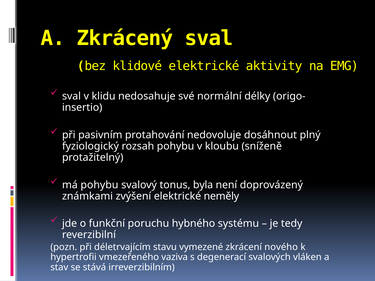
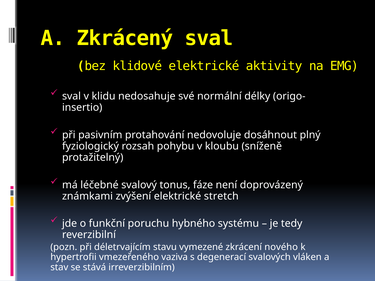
má pohybu: pohybu -> léčebné
byla: byla -> fáze
neměly: neměly -> stretch
